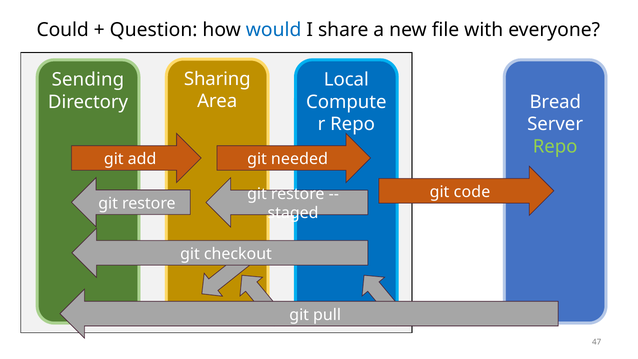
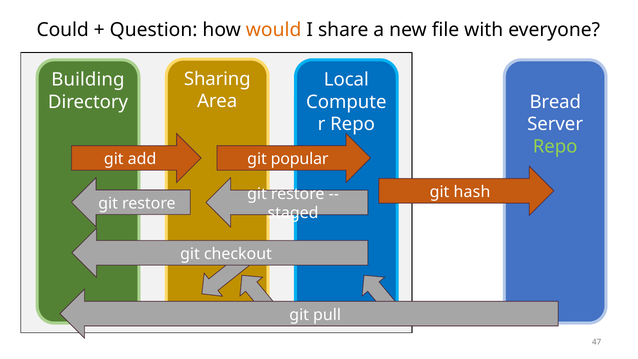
would colour: blue -> orange
Sending: Sending -> Building
needed: needed -> popular
code: code -> hash
